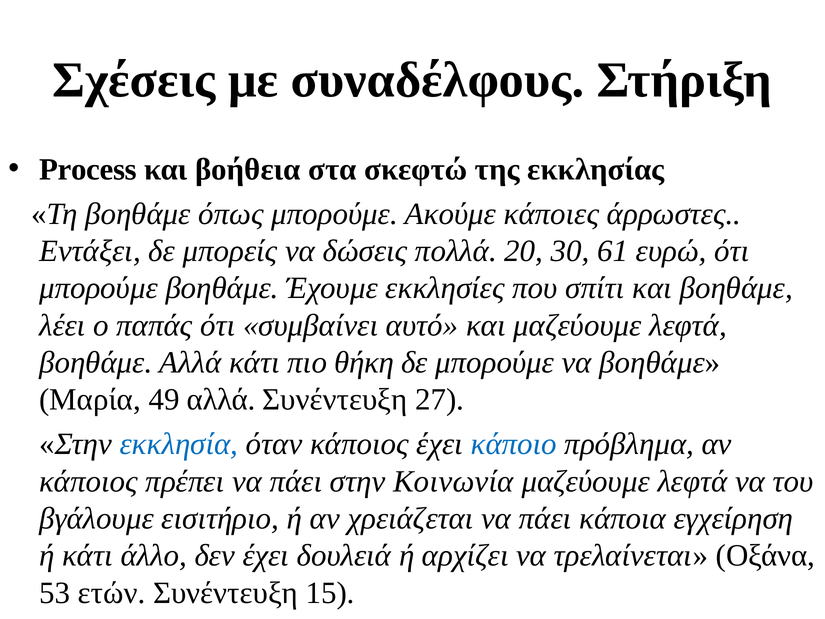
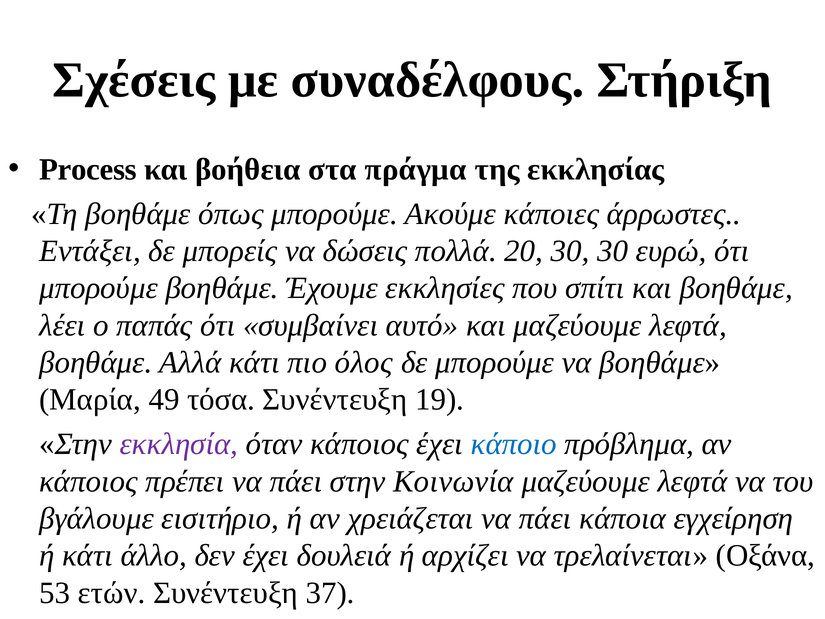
σκεφτώ: σκεφτώ -> πράγμα
30 61: 61 -> 30
θήκη: θήκη -> όλος
49 αλλά: αλλά -> τόσα
27: 27 -> 19
εκκλησία colour: blue -> purple
15: 15 -> 37
